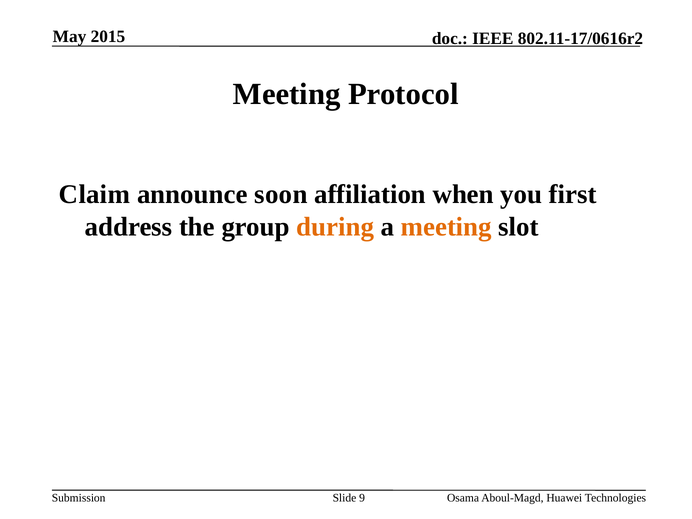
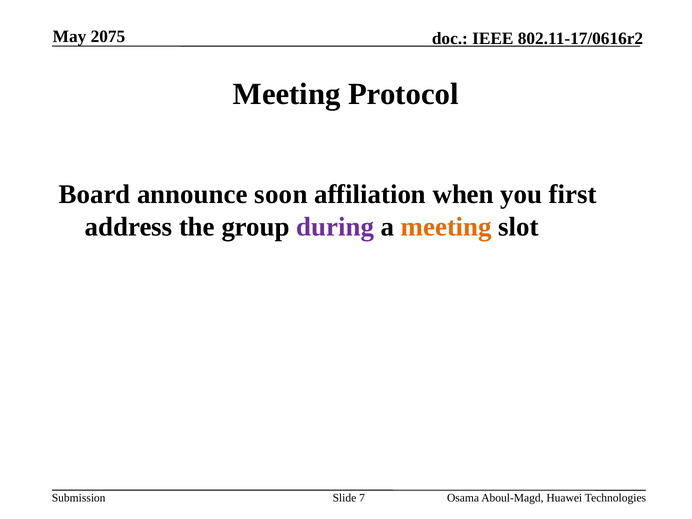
2015: 2015 -> 2075
Claim: Claim -> Board
during colour: orange -> purple
9: 9 -> 7
